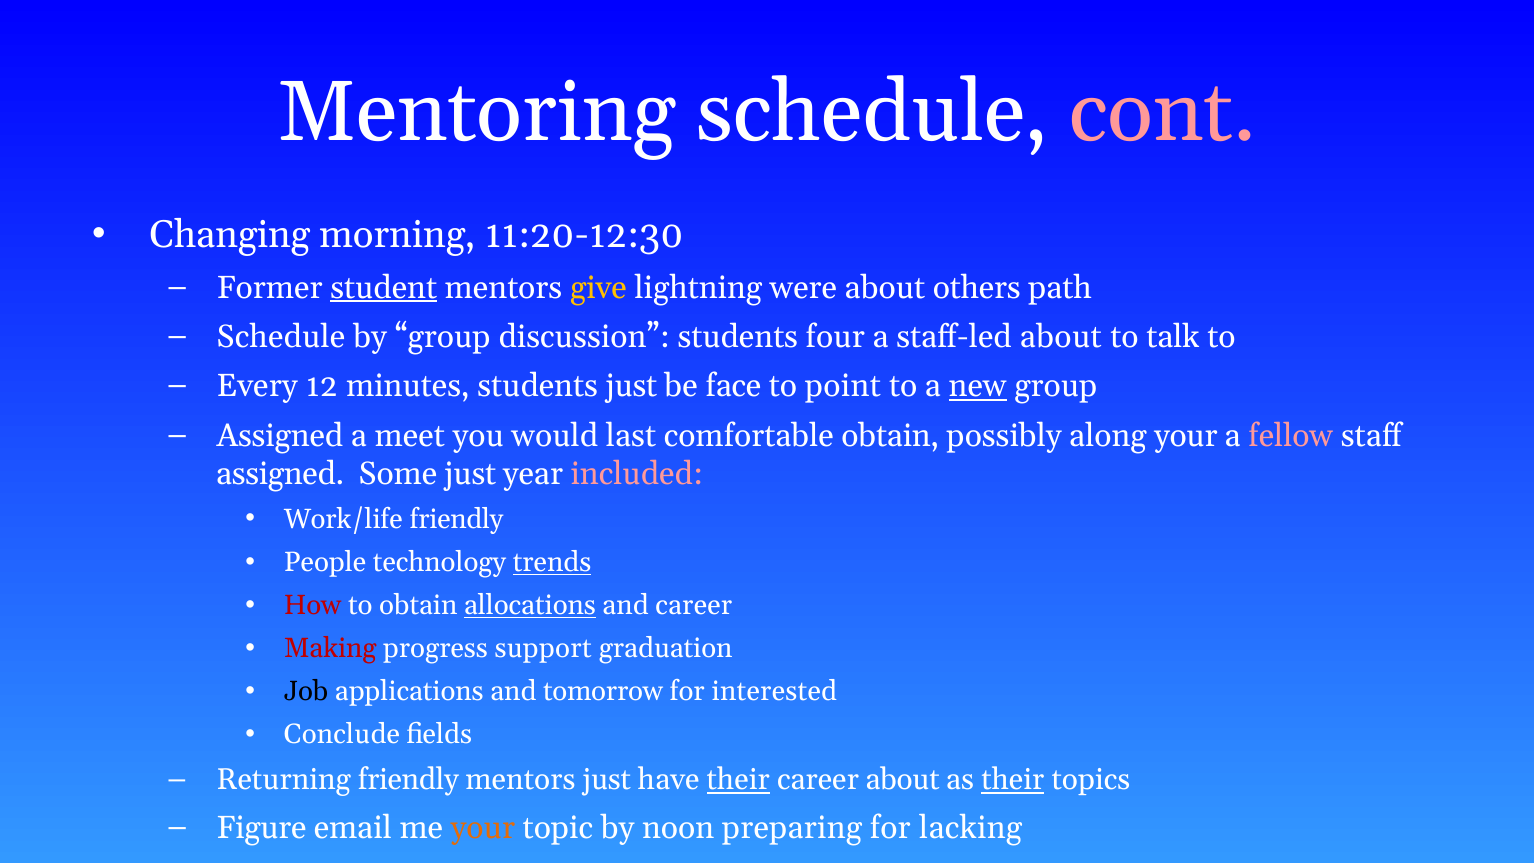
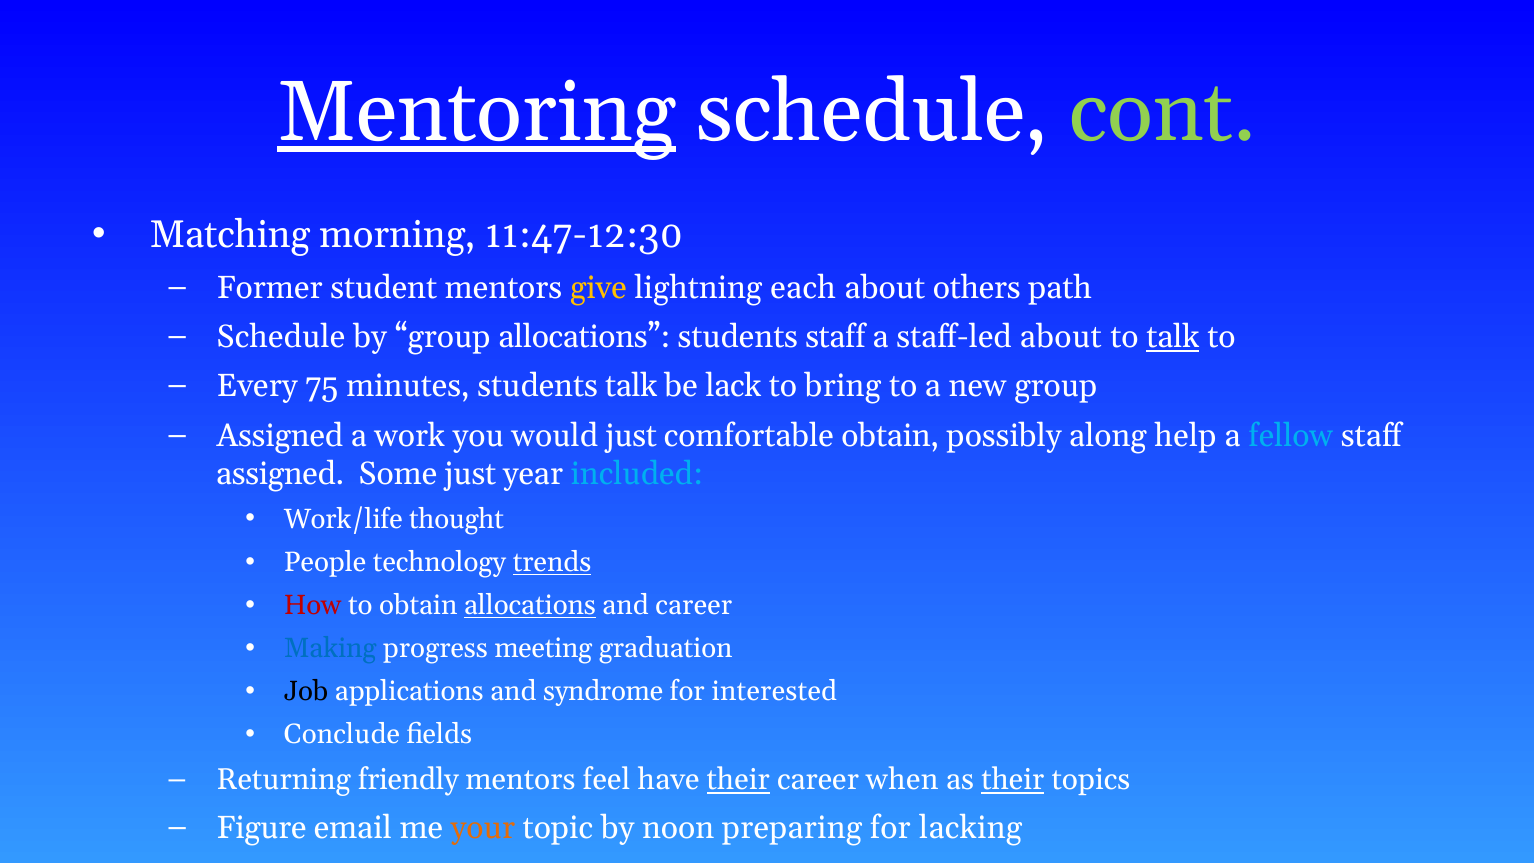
Mentoring underline: none -> present
cont colour: pink -> light green
Changing: Changing -> Matching
11:20-12:30: 11:20-12:30 -> 11:47-12:30
student underline: present -> none
were: were -> each
group discussion: discussion -> allocations
students four: four -> staff
talk at (1173, 337) underline: none -> present
12: 12 -> 75
students just: just -> talk
face: face -> lack
point: point -> bring
new underline: present -> none
meet: meet -> work
would last: last -> just
along your: your -> help
fellow colour: pink -> light blue
included colour: pink -> light blue
Work/life friendly: friendly -> thought
Making colour: red -> blue
support: support -> meeting
tomorrow: tomorrow -> syndrome
mentors just: just -> feel
career about: about -> when
